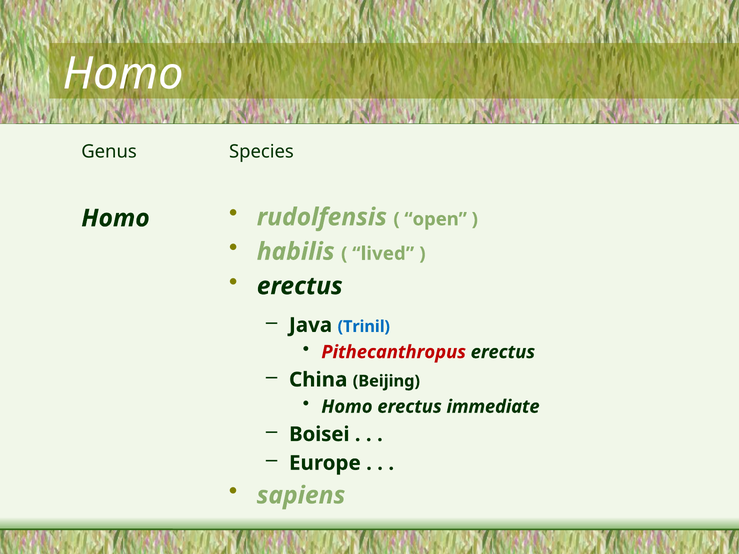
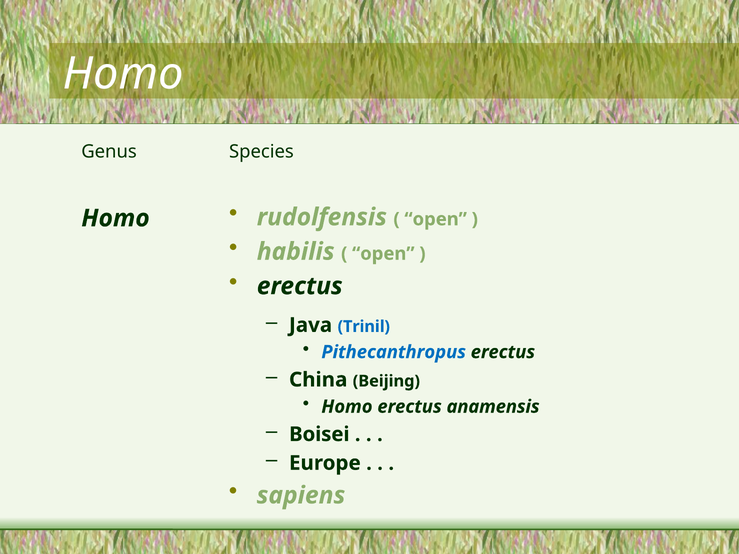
lived at (383, 254): lived -> open
Pithecanthropus colour: red -> blue
immediate: immediate -> anamensis
